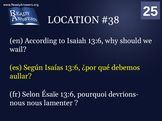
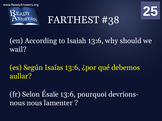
LOCATION: LOCATION -> FARTHEST
